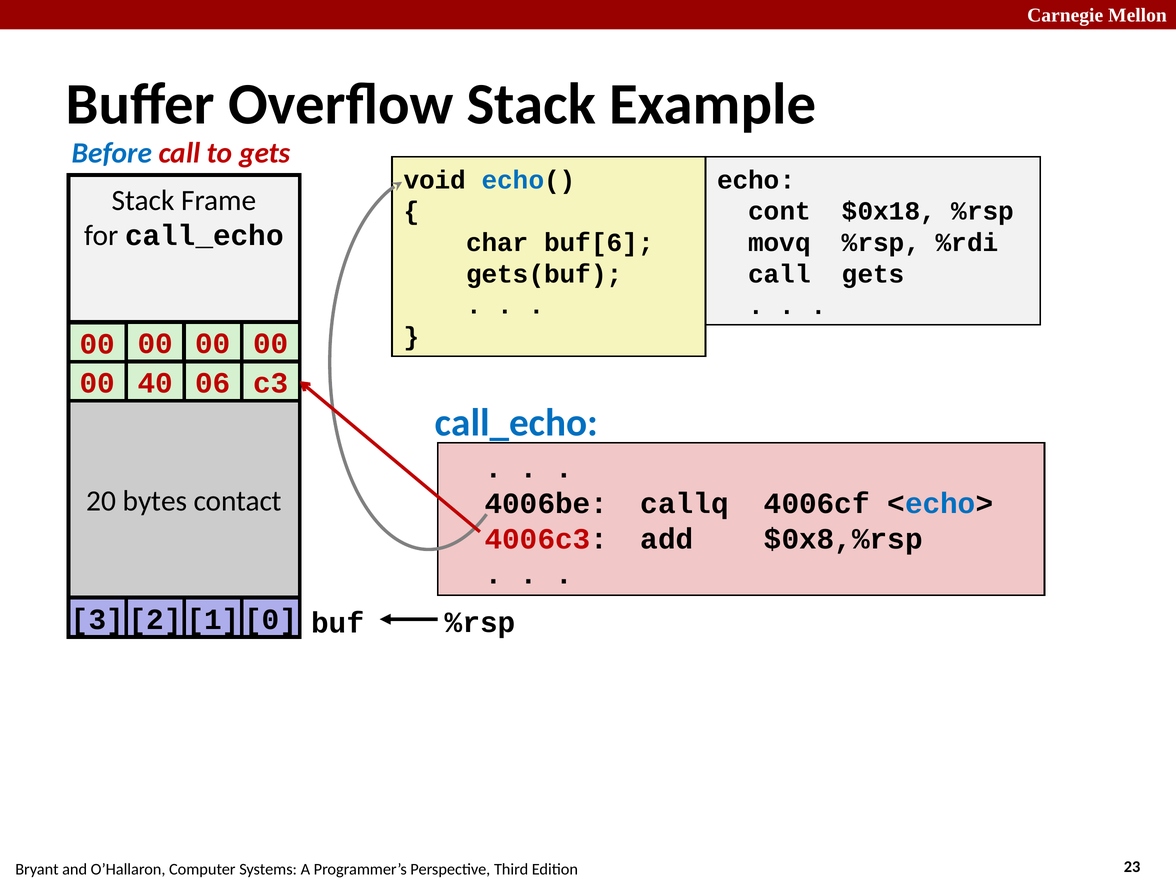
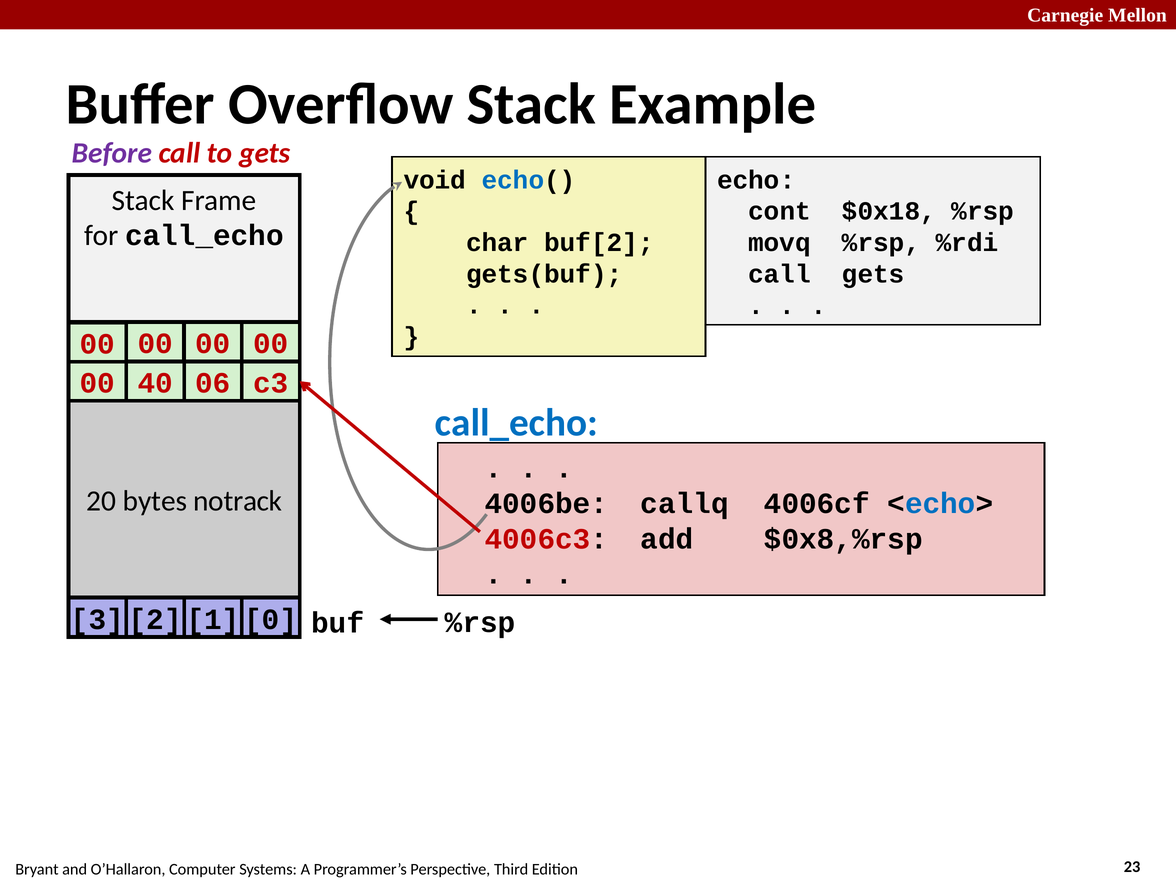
Before colour: blue -> purple
buf[6: buf[6 -> buf[2
contact: contact -> notrack
